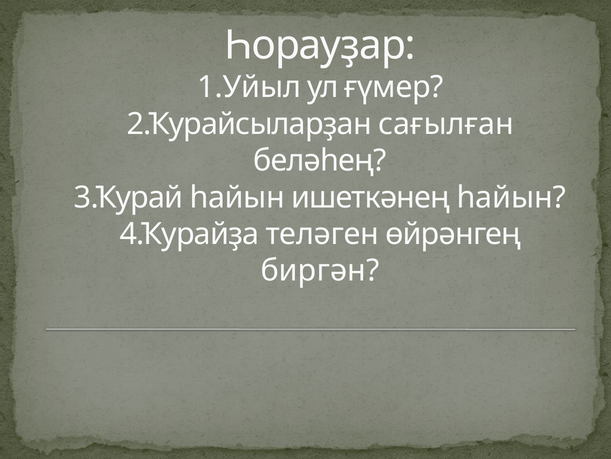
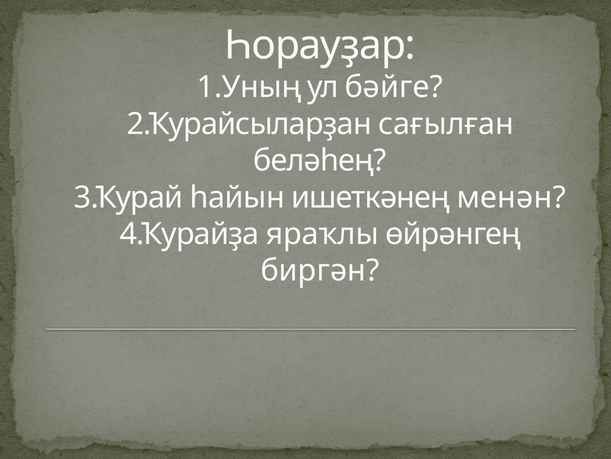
1.Уйыл: 1.Уйыл -> 1.Уның
ғүмер: ғүмер -> бәйге
ишеткәнең һайын: һайын -> менән
теләген: теләген -> яраҡлы
